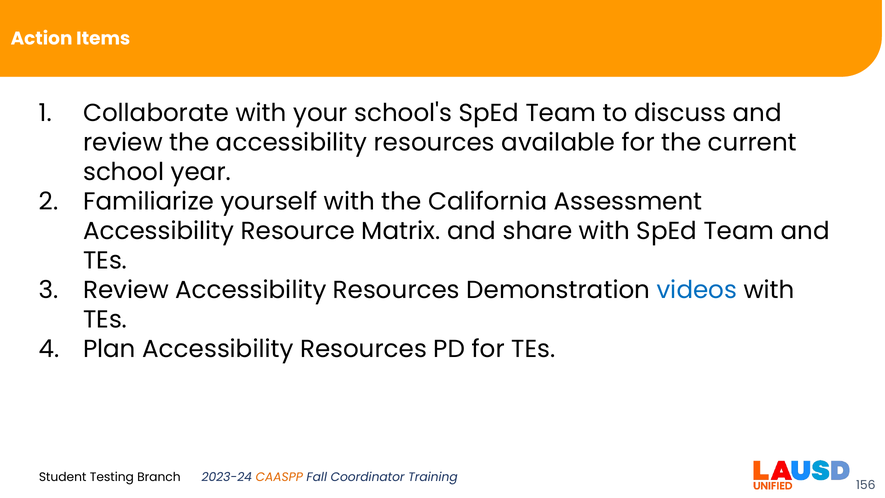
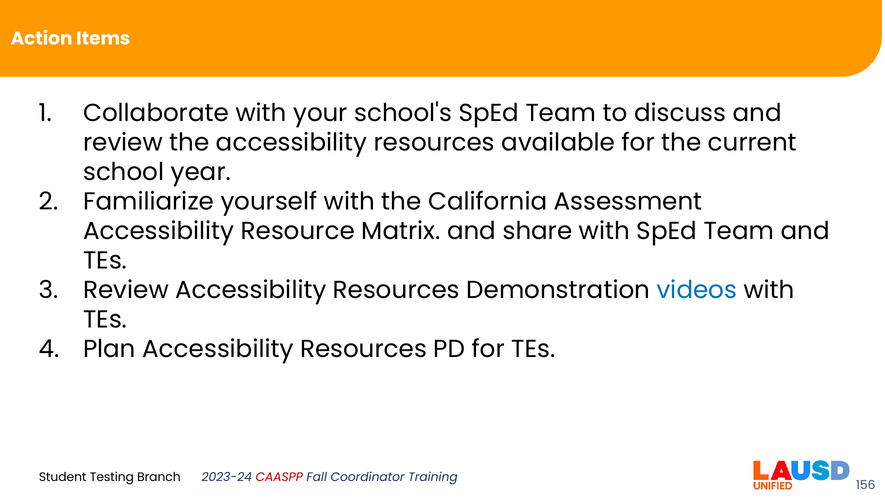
CAASPP colour: orange -> red
